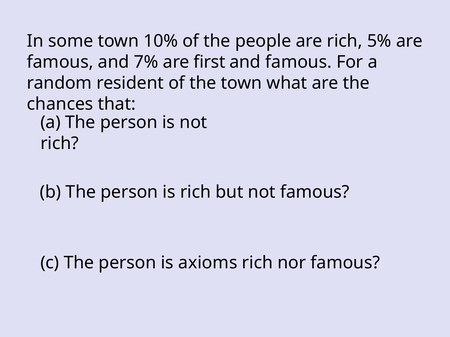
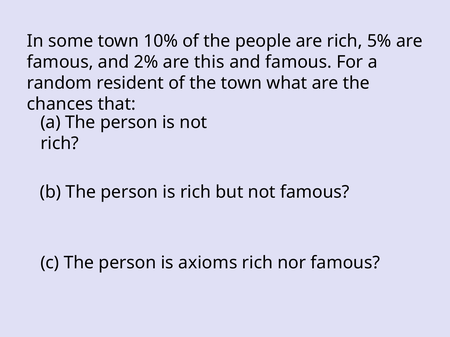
7%: 7% -> 2%
first: first -> this
